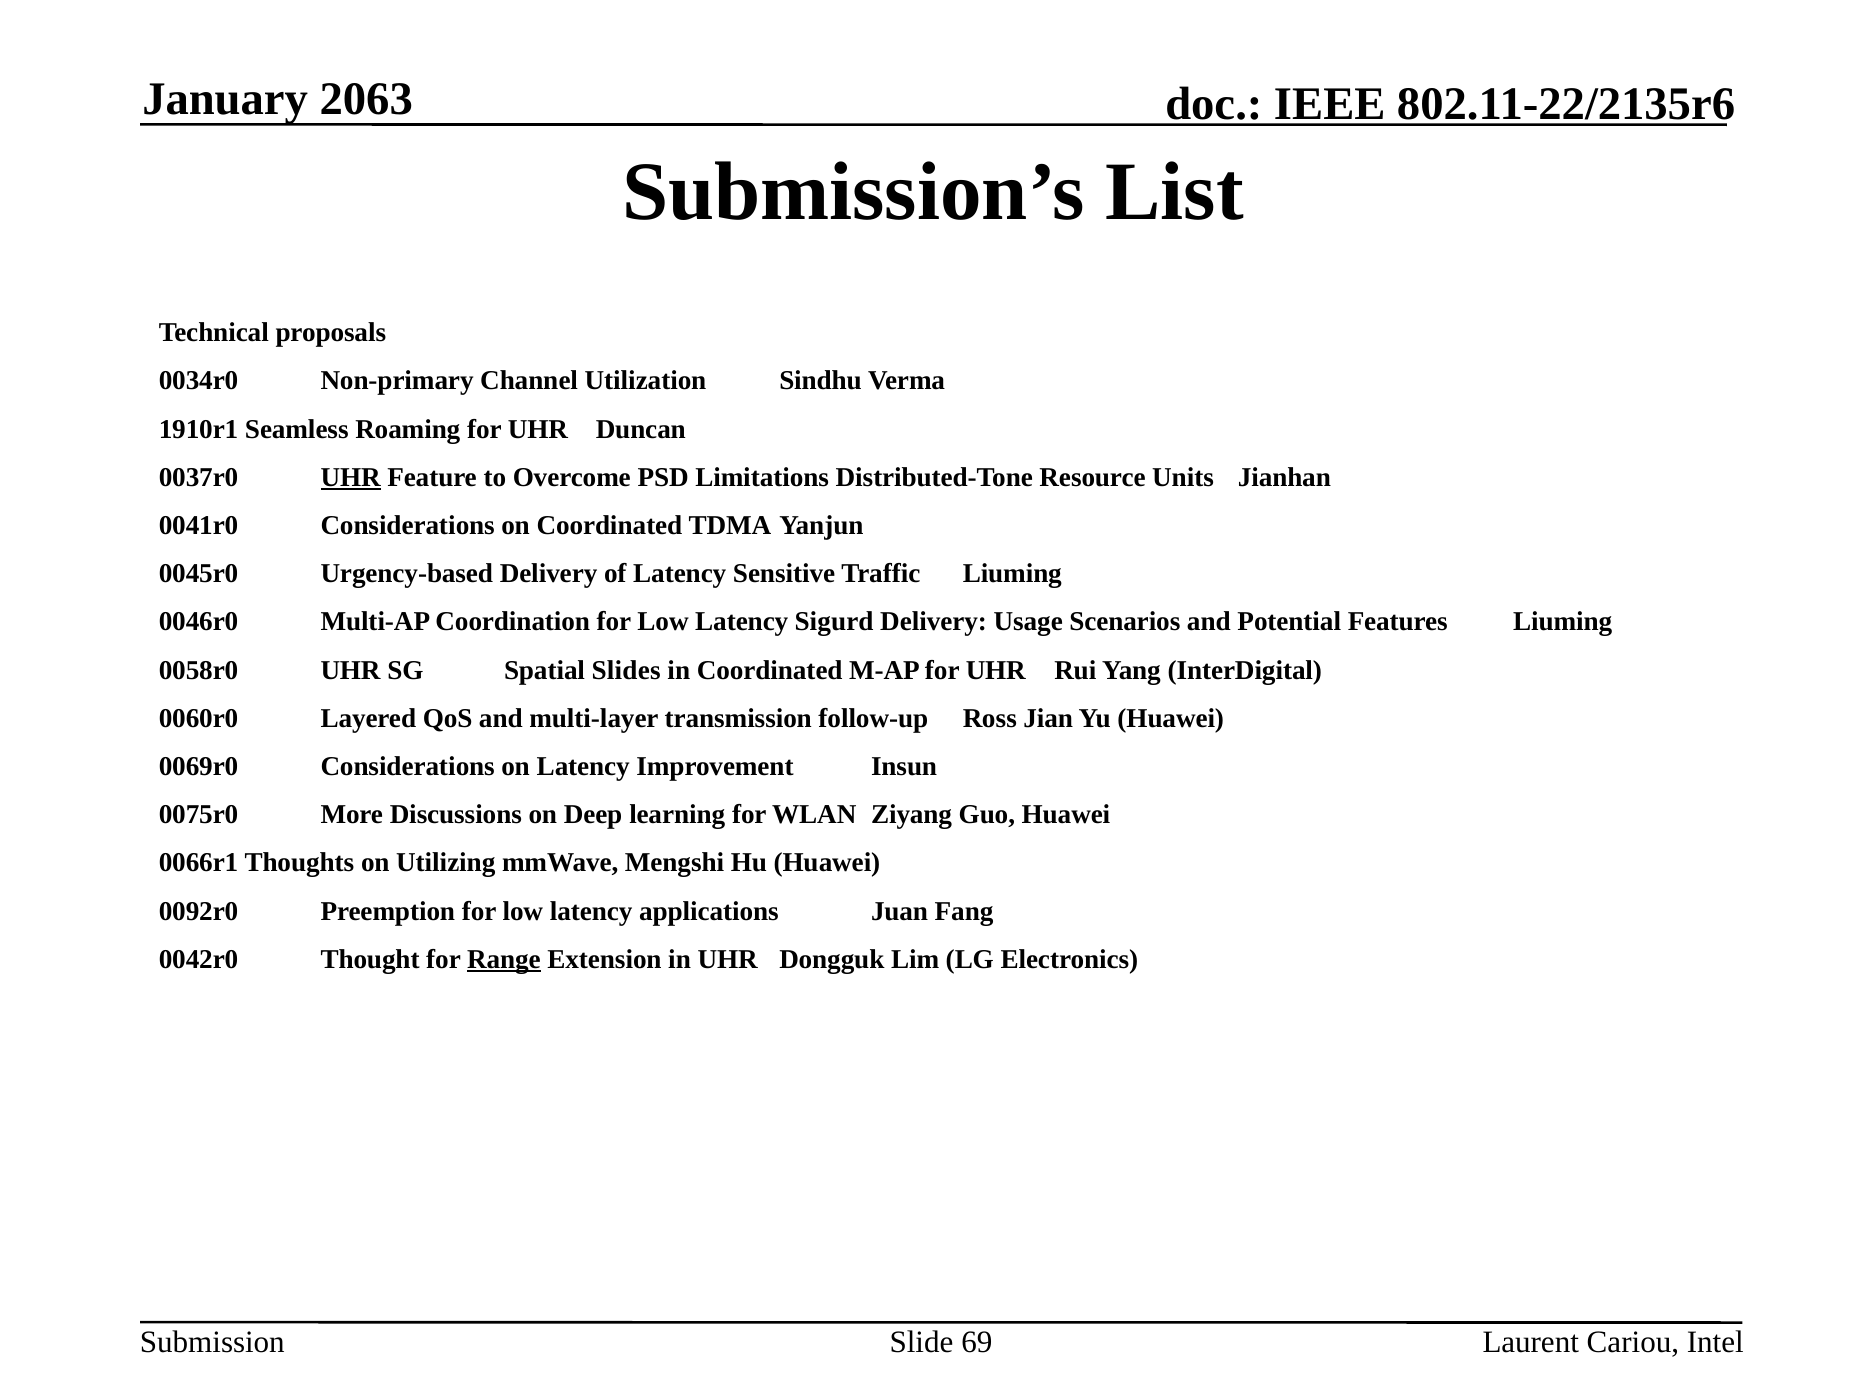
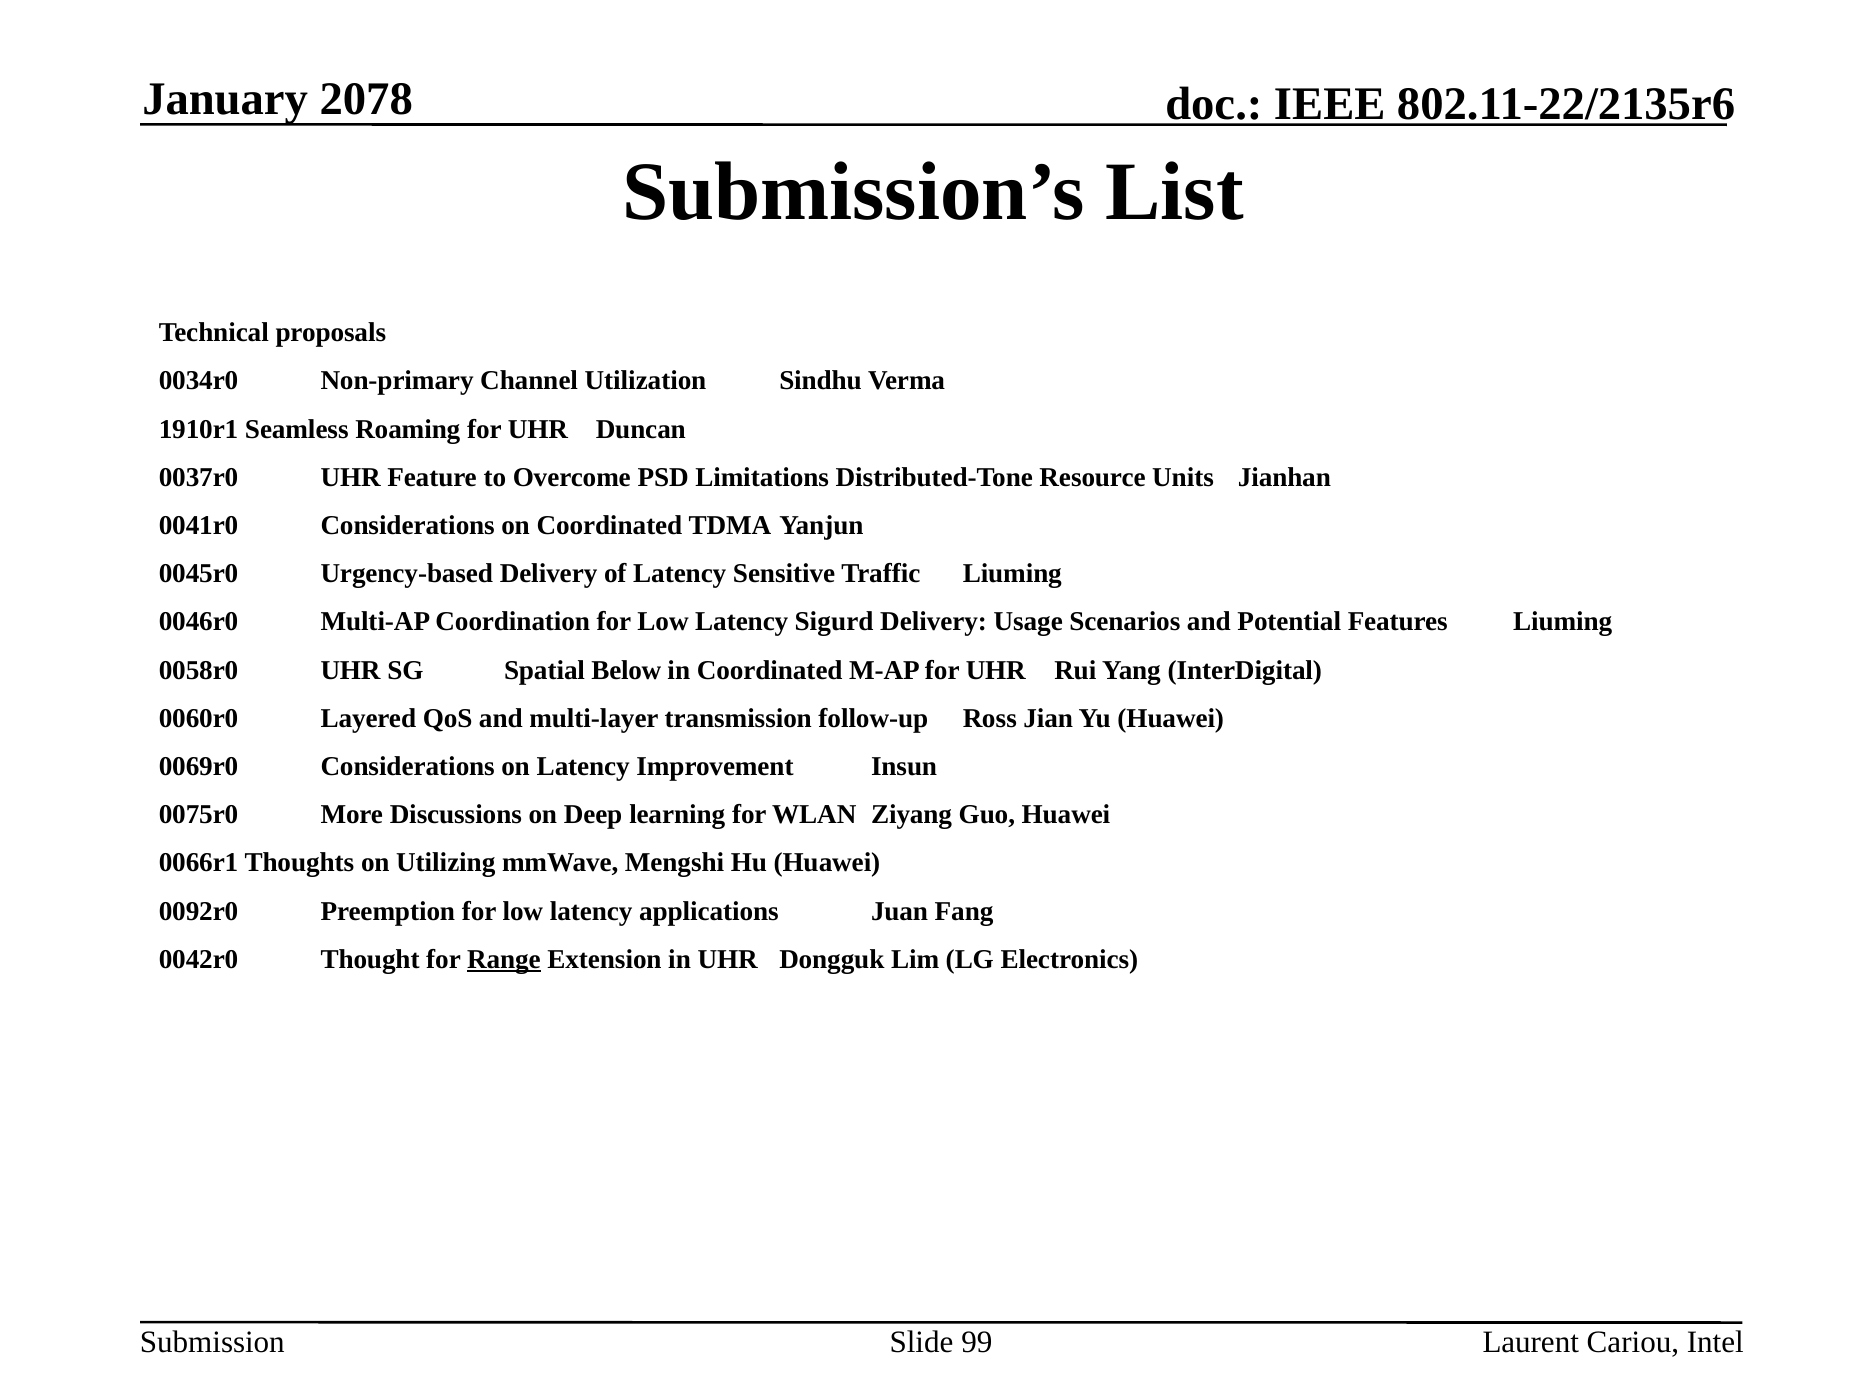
2063: 2063 -> 2078
UHR at (351, 477) underline: present -> none
Slides: Slides -> Below
69: 69 -> 99
